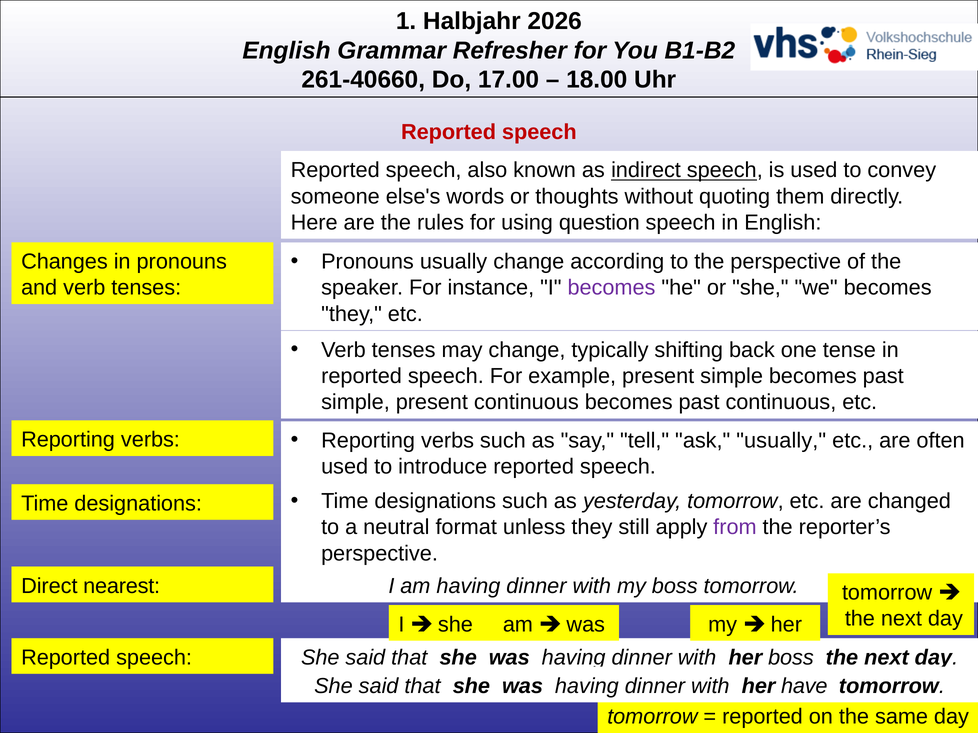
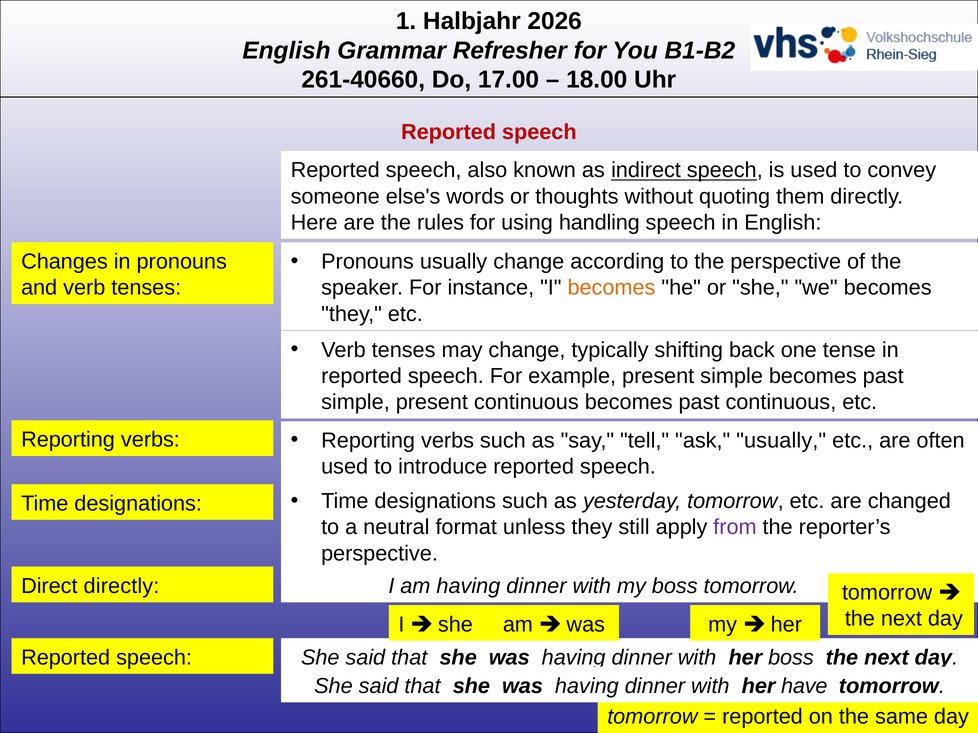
question: question -> handling
becomes at (611, 288) colour: purple -> orange
Direct nearest: nearest -> directly
